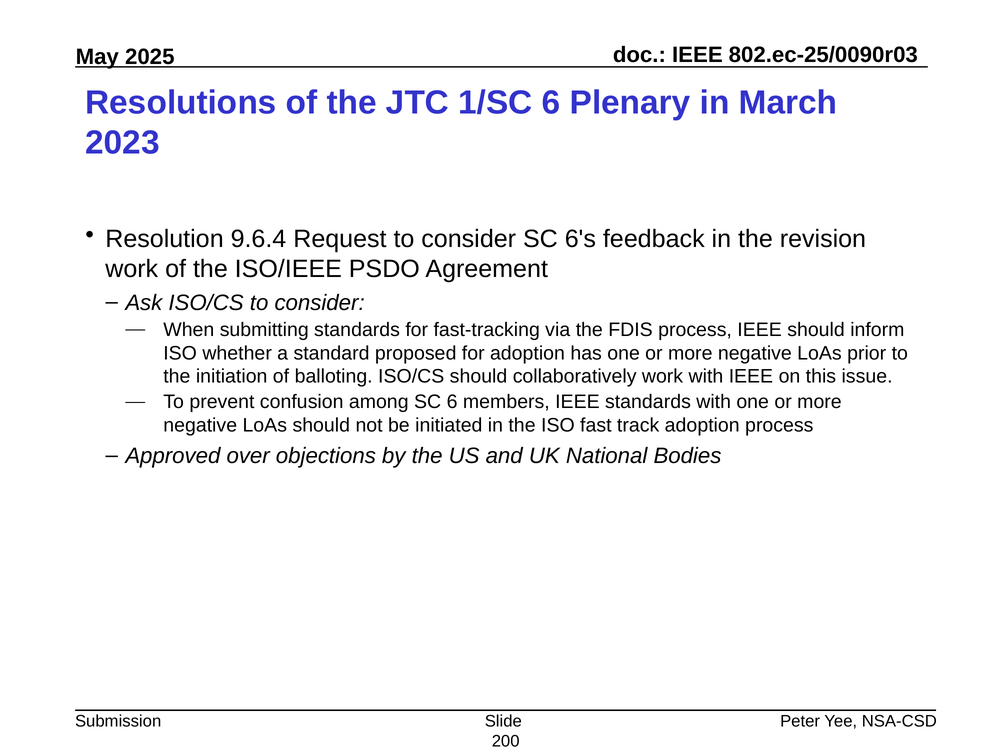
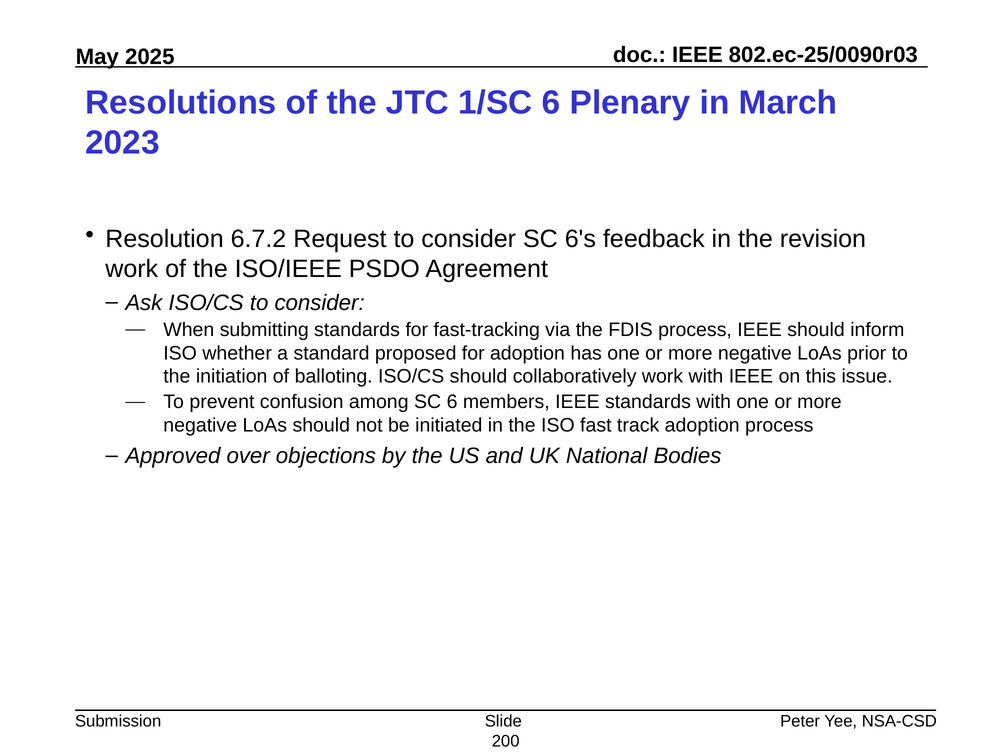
9.6.4: 9.6.4 -> 6.7.2
